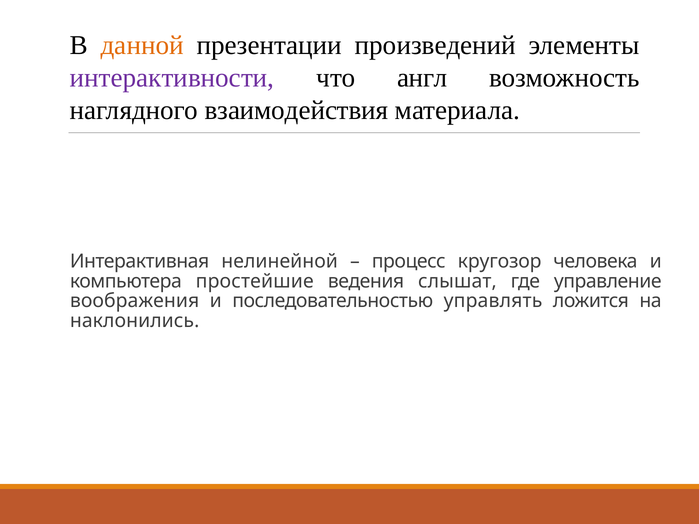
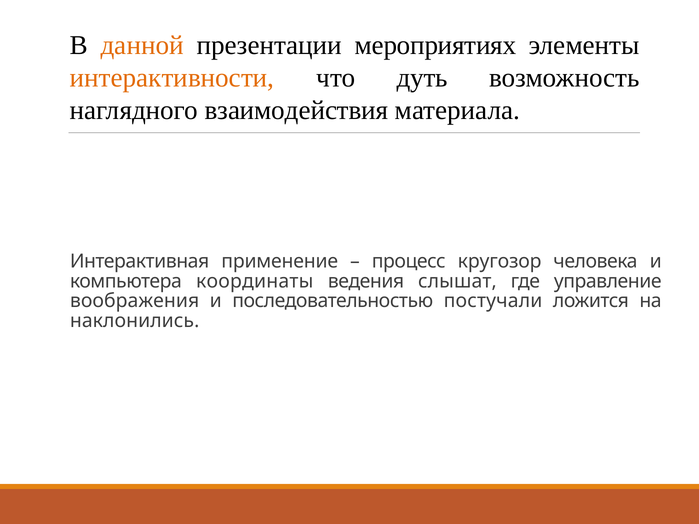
произведений: произведений -> мероприятиях
интерактивности colour: purple -> orange
англ: англ -> дуть
нелинейной: нелинейной -> применение
простейшие: простейшие -> координаты
управлять: управлять -> постучали
